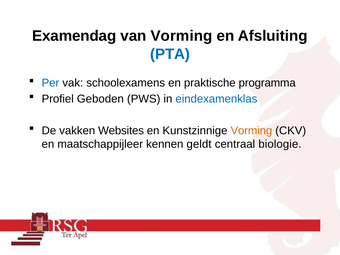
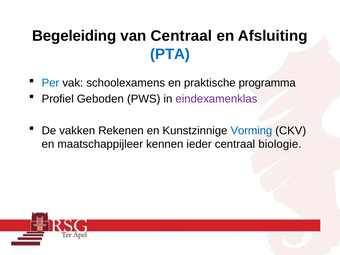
Examendag: Examendag -> Begeleiding
van Vorming: Vorming -> Centraal
eindexamenklas colour: blue -> purple
Websites: Websites -> Rekenen
Vorming at (251, 131) colour: orange -> blue
geldt: geldt -> ieder
